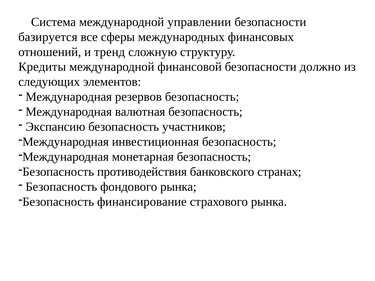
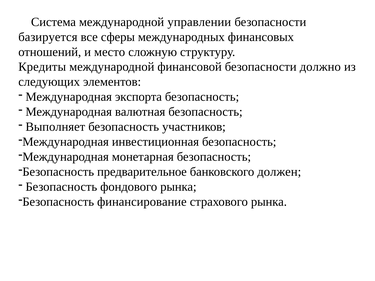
тренд: тренд -> место
резервов: резервов -> экспорта
Экспансию: Экспансию -> Выполняет
противодействия: противодействия -> предварительное
странах: странах -> должен
